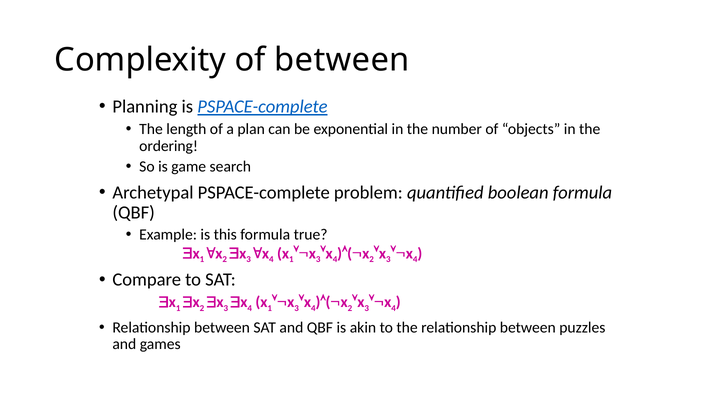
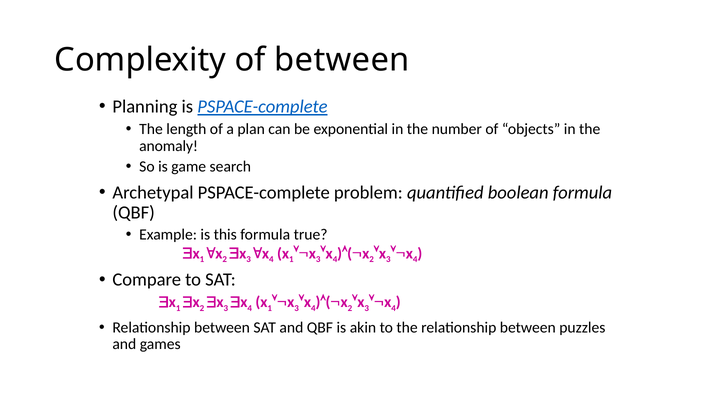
ordering: ordering -> anomaly
